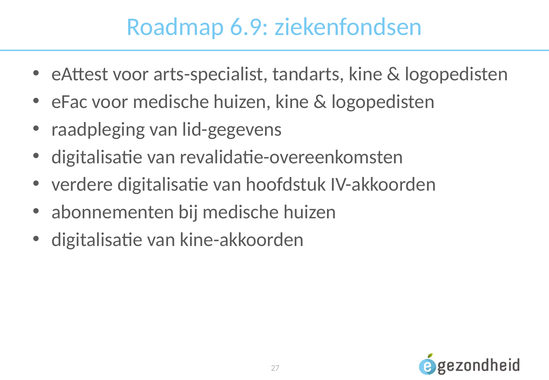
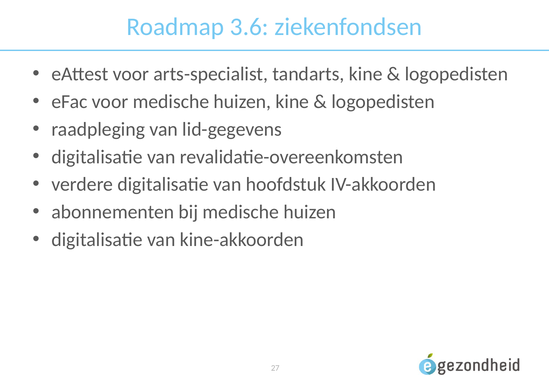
6.9: 6.9 -> 3.6
